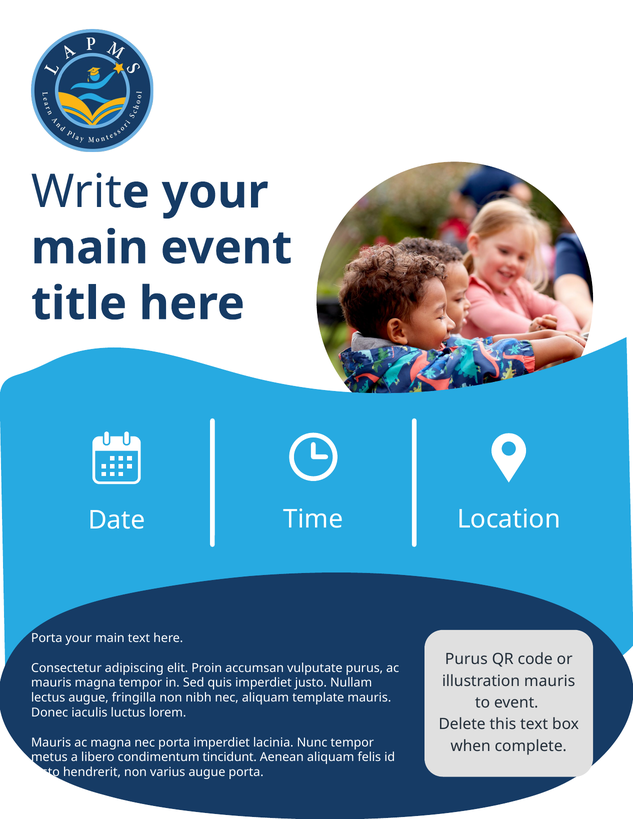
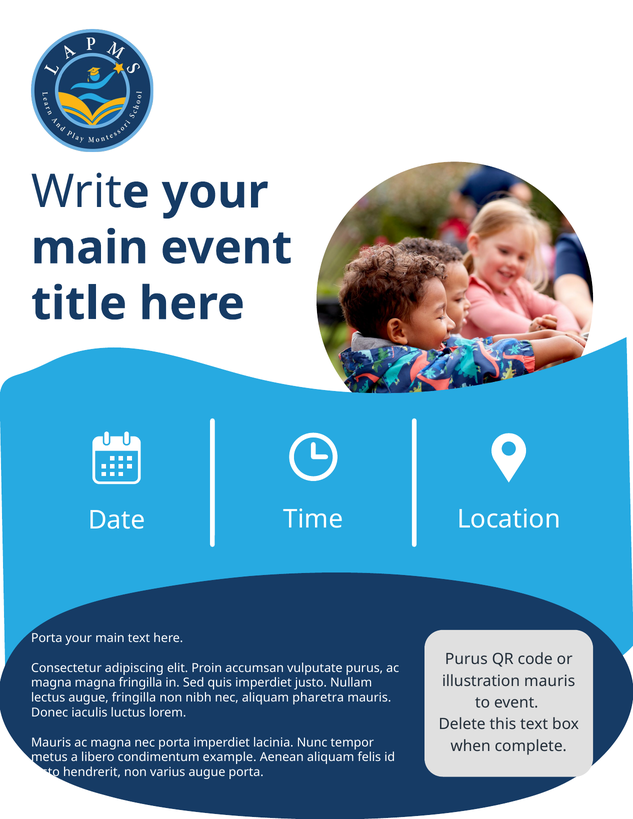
mauris at (51, 683): mauris -> magna
magna tempor: tempor -> fringilla
template: template -> pharetra
tincidunt: tincidunt -> example
